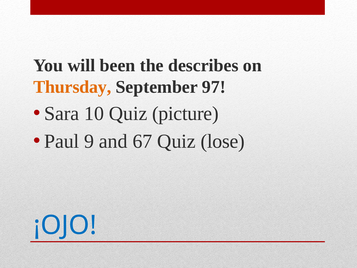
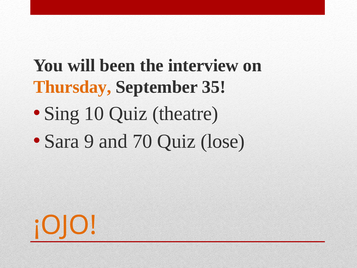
describes: describes -> interview
97: 97 -> 35
Sara: Sara -> Sing
picture: picture -> theatre
Paul: Paul -> Sara
67: 67 -> 70
¡OJO colour: blue -> orange
